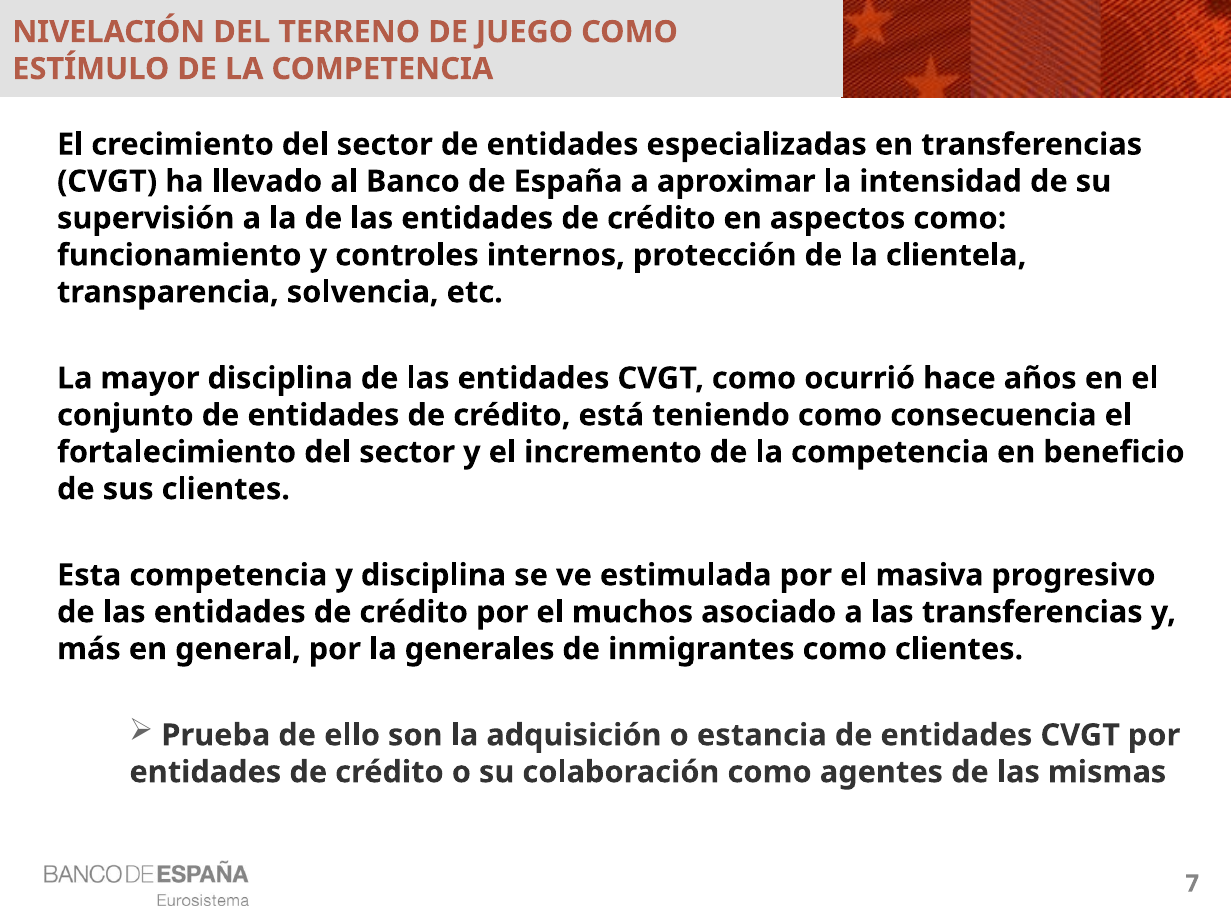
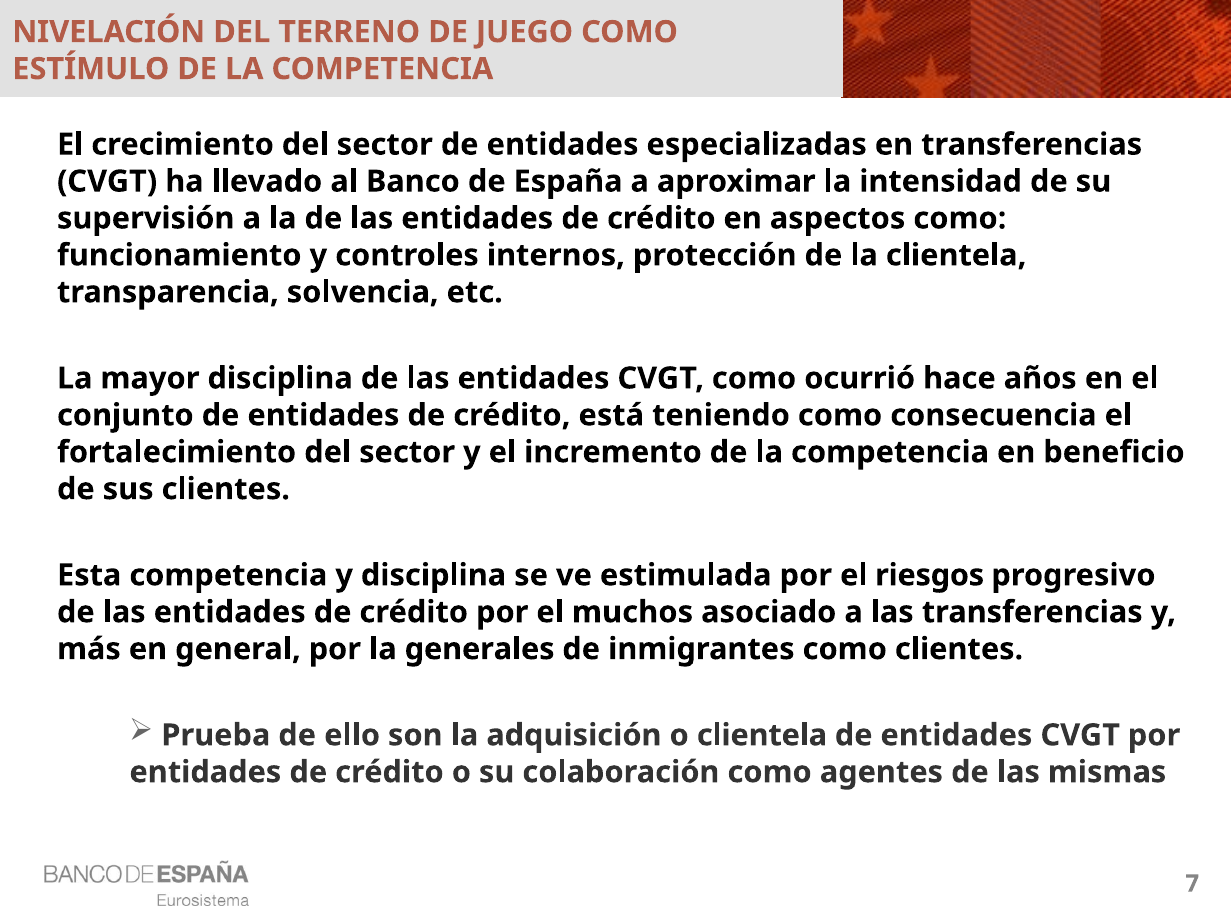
masiva: masiva -> riesgos
o estancia: estancia -> clientela
